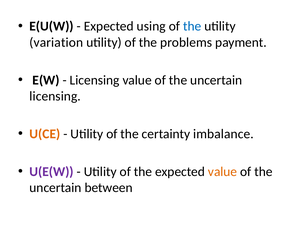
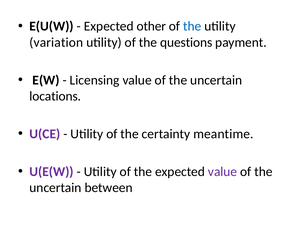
using: using -> other
problems: problems -> questions
licensing at (55, 96): licensing -> locations
U(CE colour: orange -> purple
imbalance: imbalance -> meantime
value at (223, 171) colour: orange -> purple
